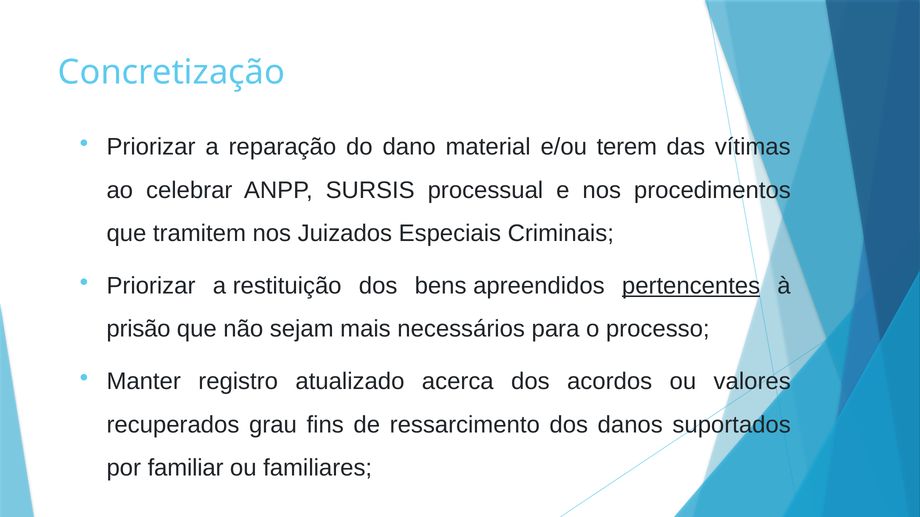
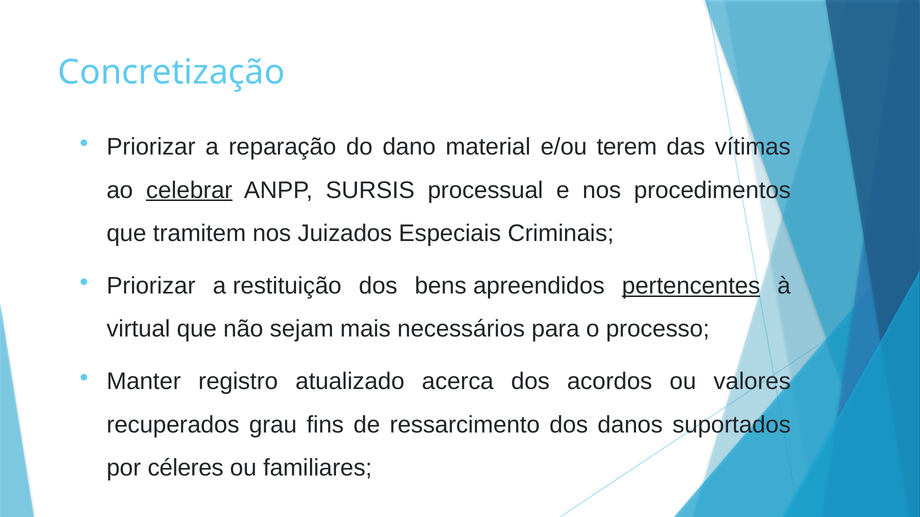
celebrar underline: none -> present
prisão: prisão -> virtual
familiar: familiar -> céleres
